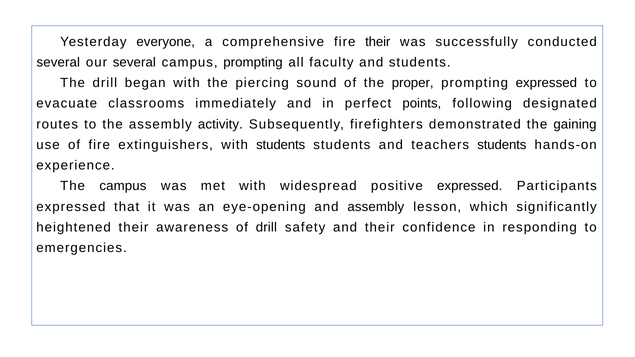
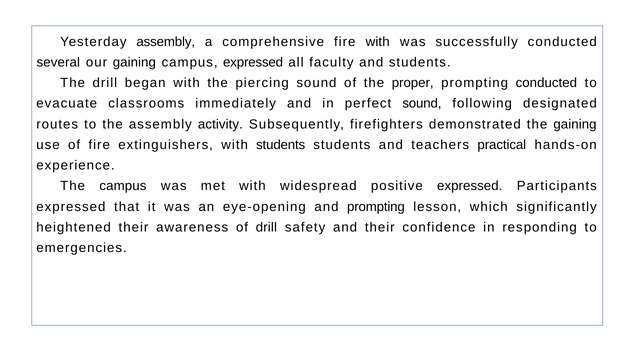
Yesterday everyone: everyone -> assembly
fire their: their -> with
our several: several -> gaining
campus prompting: prompting -> expressed
prompting expressed: expressed -> conducted
perfect points: points -> sound
teachers students: students -> practical
and assembly: assembly -> prompting
